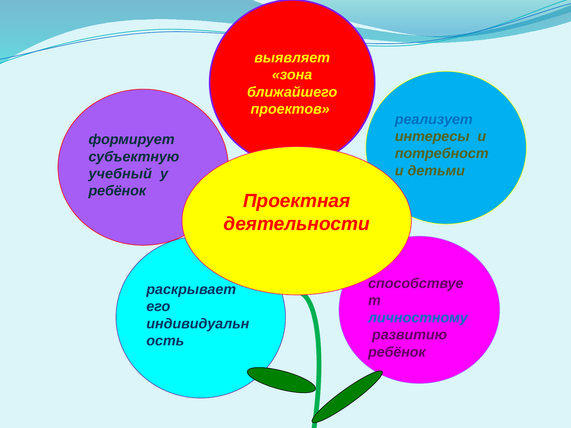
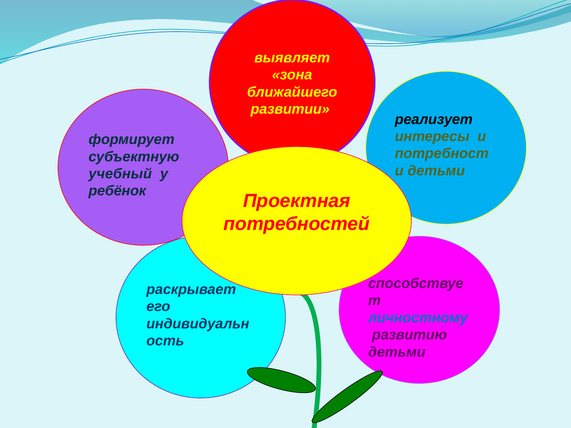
проектов: проектов -> развитии
реализует colour: blue -> black
деятельности: деятельности -> потребностей
ребёнок at (397, 352): ребёнок -> детьми
